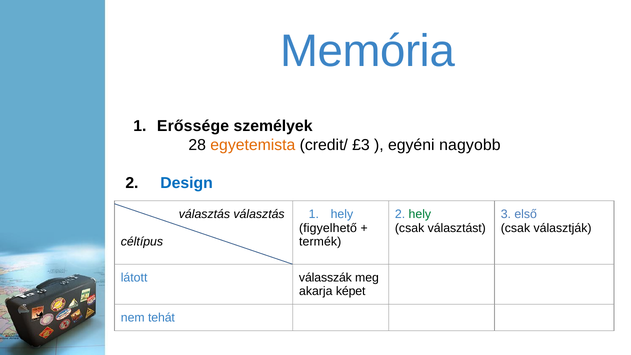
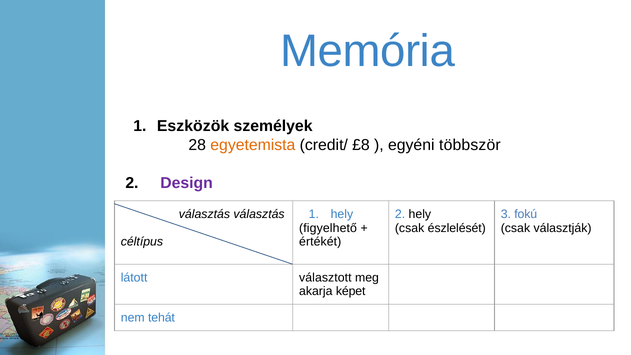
Erőssége: Erőssége -> Eszközök
£3: £3 -> £8
nagyobb: nagyobb -> többször
Design colour: blue -> purple
hely at (420, 214) colour: green -> black
első: első -> fokú
választást: választást -> észlelését
termék: termék -> értékét
válasszák: válasszák -> választott
